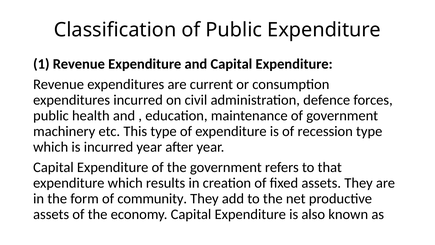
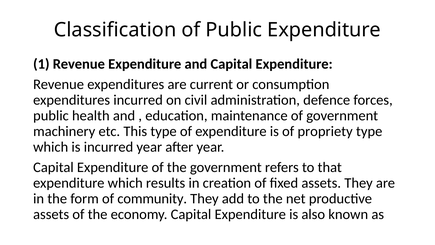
recession: recession -> propriety
